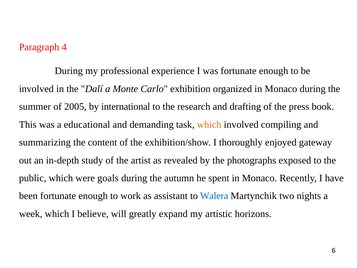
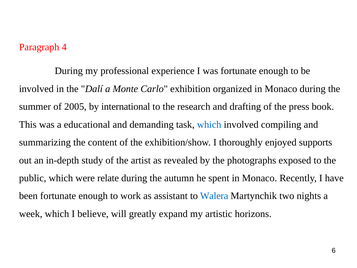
which at (209, 124) colour: orange -> blue
gateway: gateway -> supports
goals: goals -> relate
